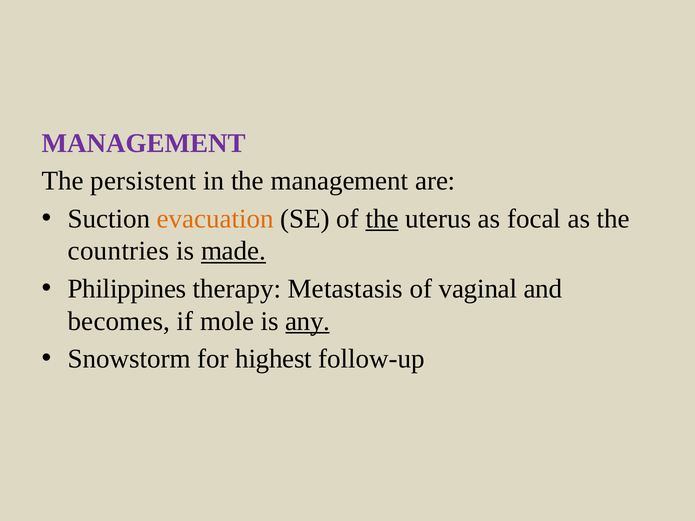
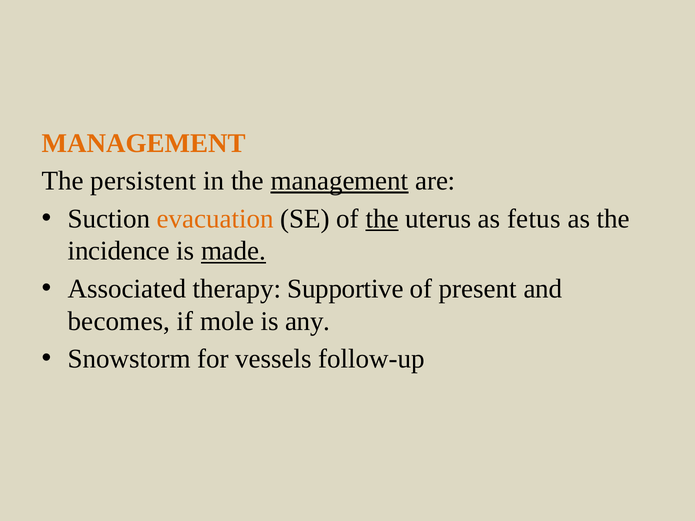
MANAGEMENT at (144, 143) colour: purple -> orange
management at (339, 181) underline: none -> present
focal: focal -> fetus
countries: countries -> incidence
Philippines: Philippines -> Associated
Metastasis: Metastasis -> Supportive
vaginal: vaginal -> present
any underline: present -> none
highest: highest -> vessels
